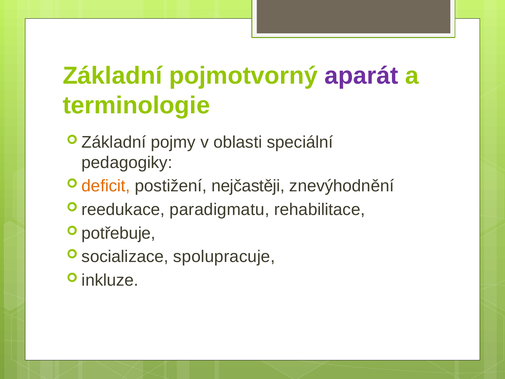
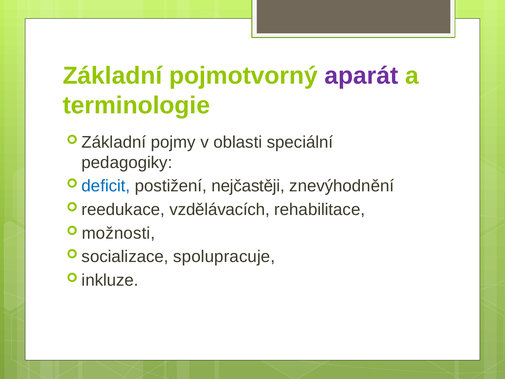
deficit colour: orange -> blue
paradigmatu: paradigmatu -> vzdělávacích
potřebuje: potřebuje -> možnosti
